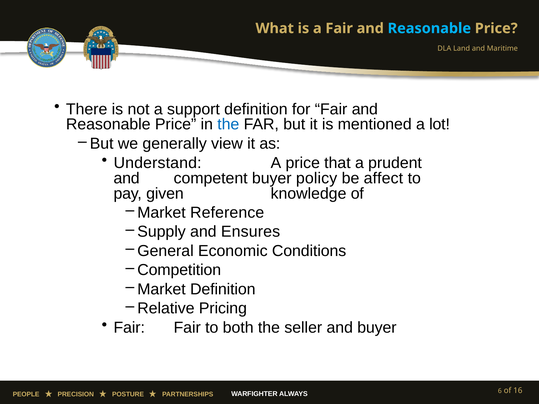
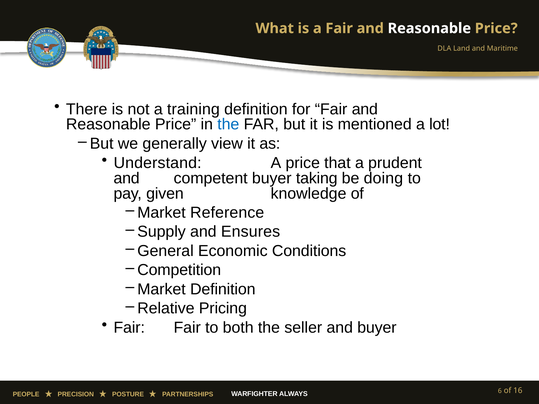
Reasonable at (429, 28) colour: light blue -> white
support: support -> training
policy: policy -> taking
affect: affect -> doing
